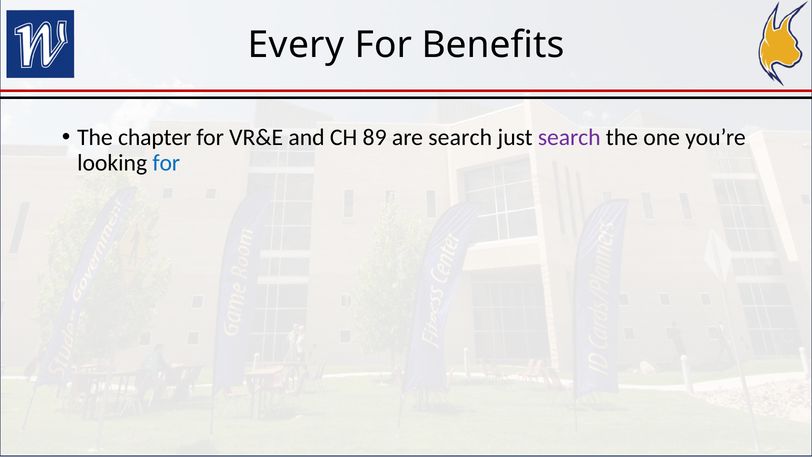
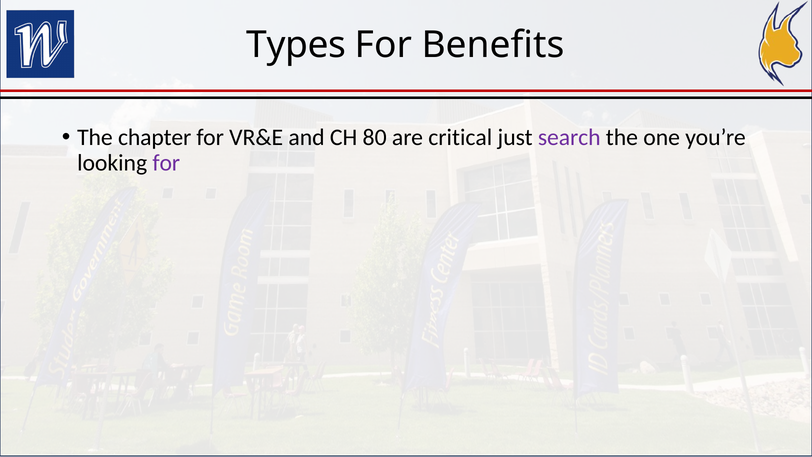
Every: Every -> Types
89: 89 -> 80
are search: search -> critical
for at (166, 163) colour: blue -> purple
